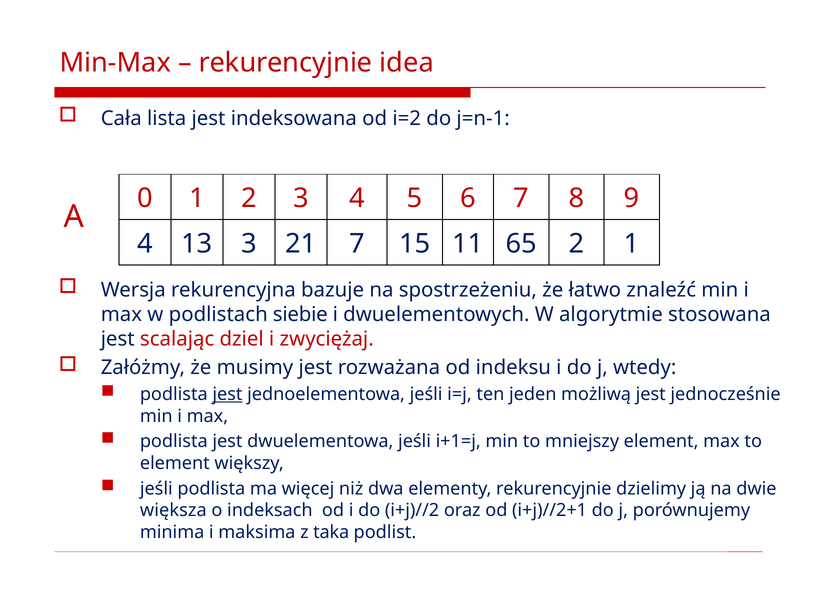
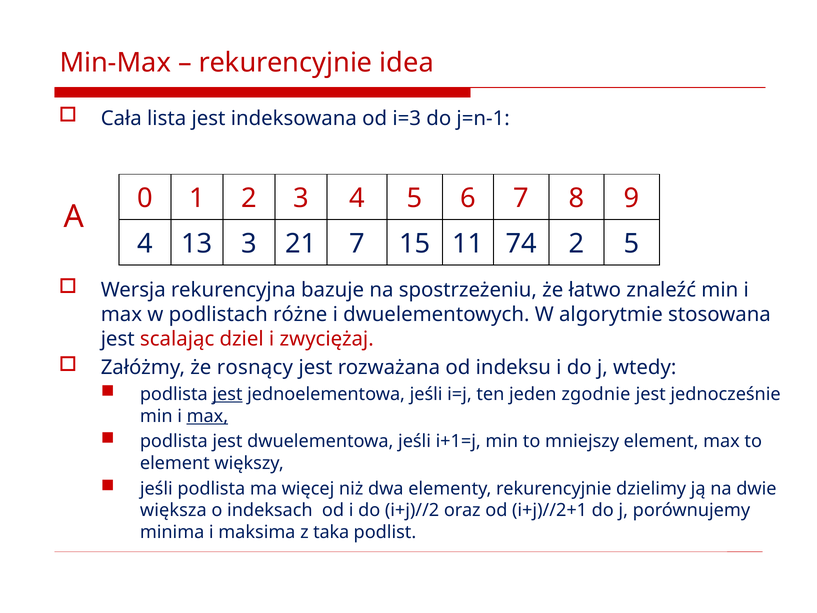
i=2: i=2 -> i=3
65: 65 -> 74
2 1: 1 -> 5
siebie: siebie -> różne
musimy: musimy -> rosnący
możliwą: możliwą -> zgodnie
max at (207, 416) underline: none -> present
